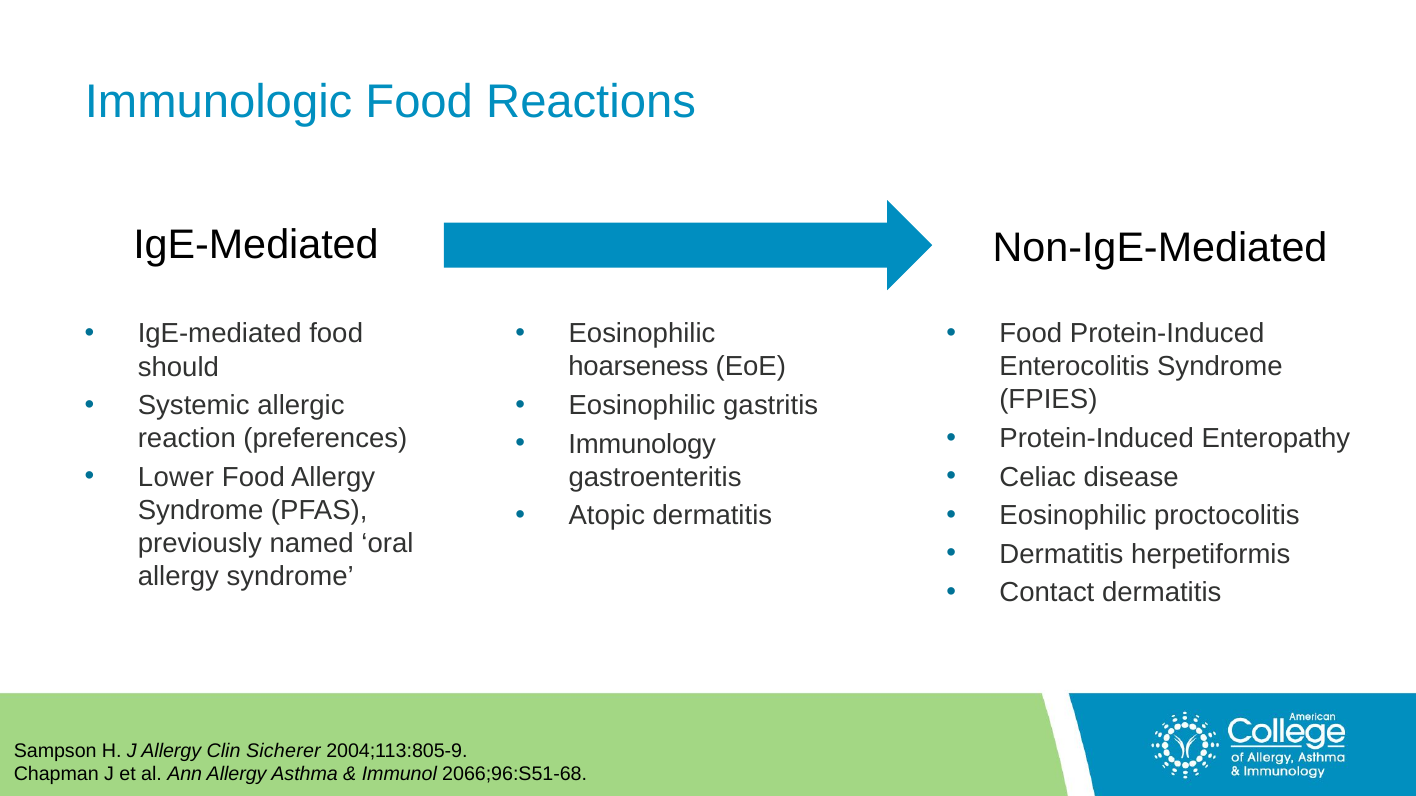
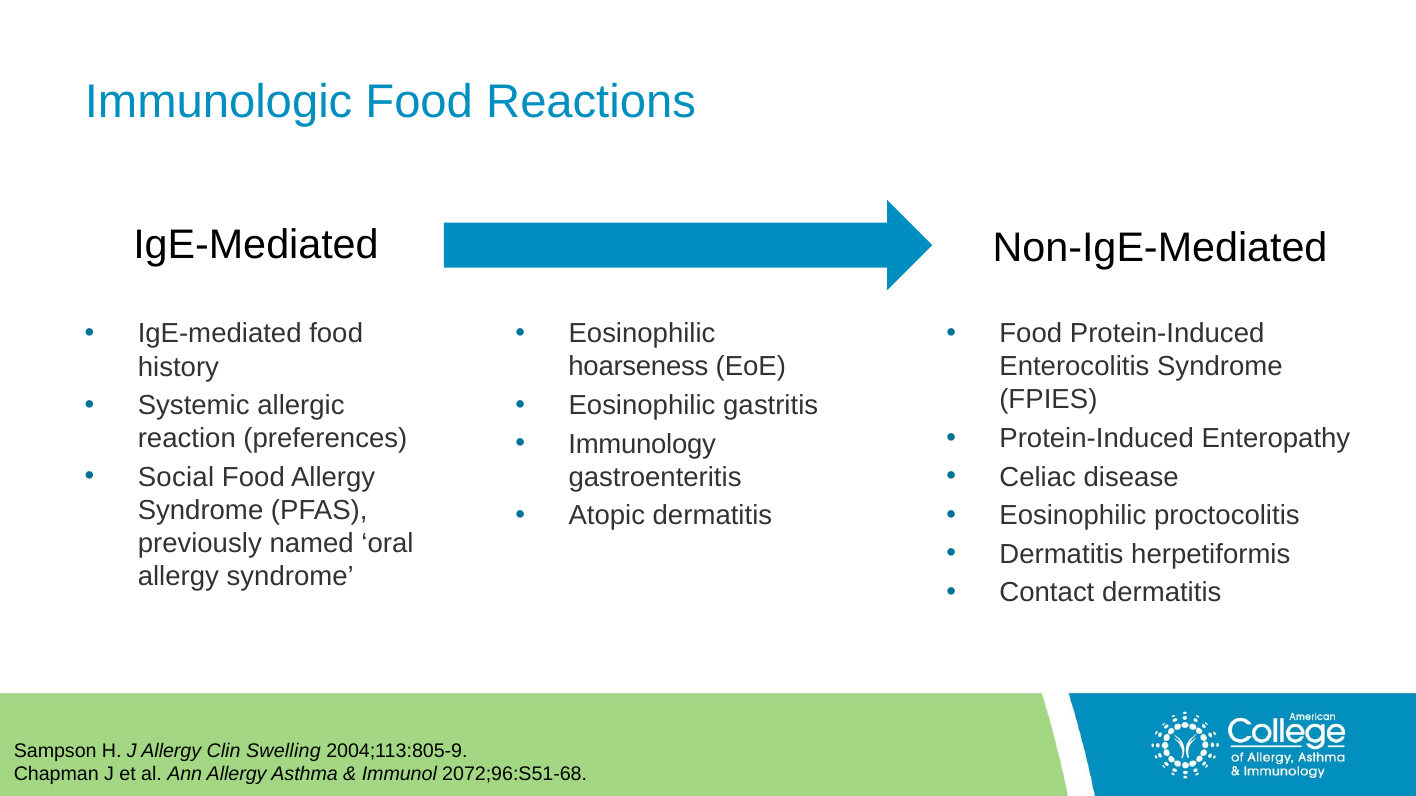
should: should -> history
Lower: Lower -> Social
Sicherer: Sicherer -> Swelling
2066;96:S51-68: 2066;96:S51-68 -> 2072;96:S51-68
